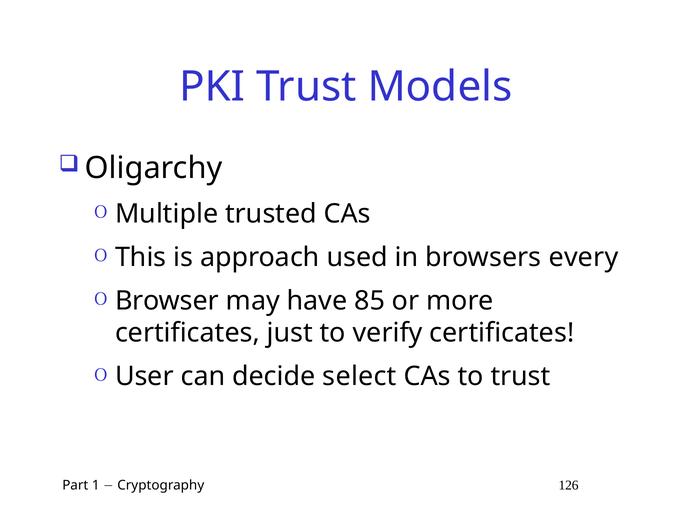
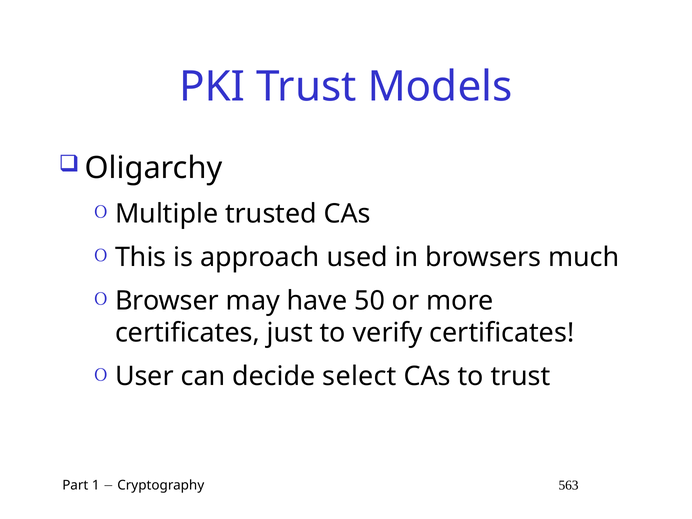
every: every -> much
85: 85 -> 50
126: 126 -> 563
